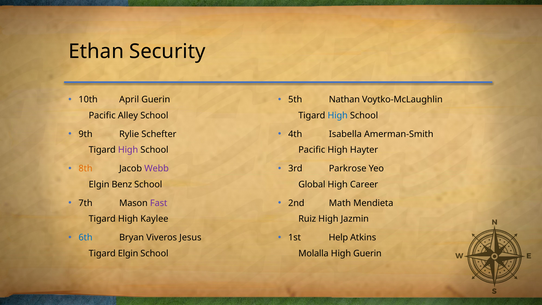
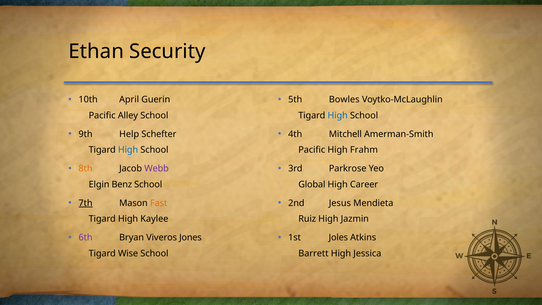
Nathan: Nathan -> Bowles
Rylie: Rylie -> Help
Isabella: Isabella -> Mitchell
High at (128, 150) colour: purple -> blue
Hayter: Hayter -> Frahm
7th underline: none -> present
Fast colour: purple -> orange
Math: Math -> Jesus
6th colour: blue -> purple
Jesus: Jesus -> Jones
Help: Help -> Joles
Tigard Elgin: Elgin -> Wise
Molalla: Molalla -> Barrett
High Guerin: Guerin -> Jessica
